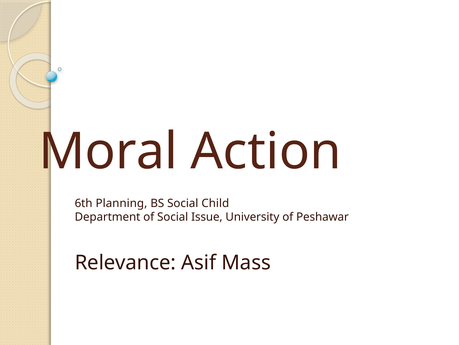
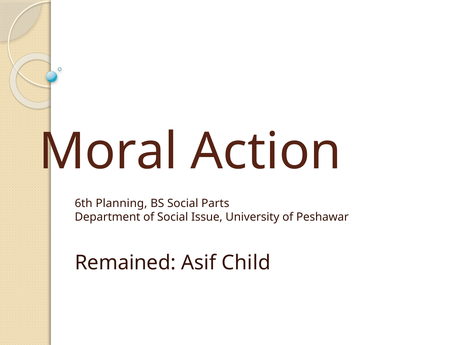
Child: Child -> Parts
Relevance: Relevance -> Remained
Mass: Mass -> Child
